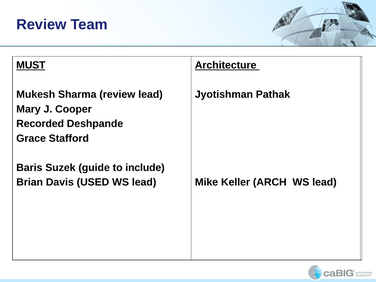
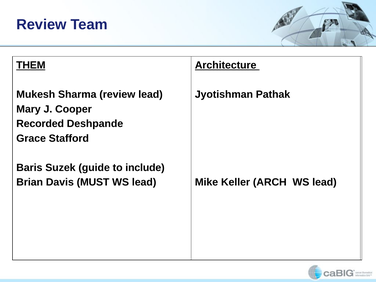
MUST: MUST -> THEM
USED: USED -> MUST
